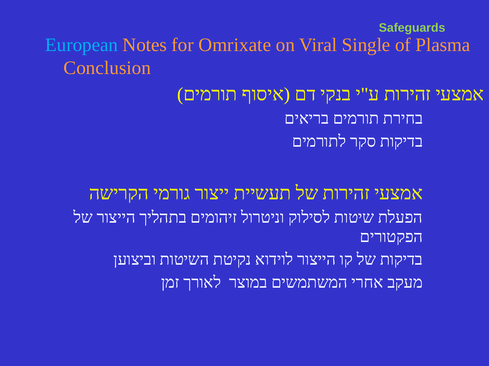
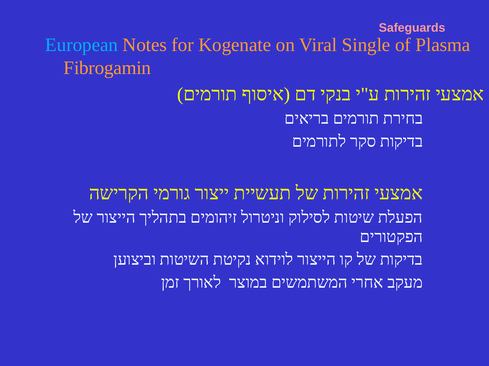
Safeguards colour: light green -> pink
Omrixate: Omrixate -> Kogenate
Conclusion: Conclusion -> Fibrogamin
